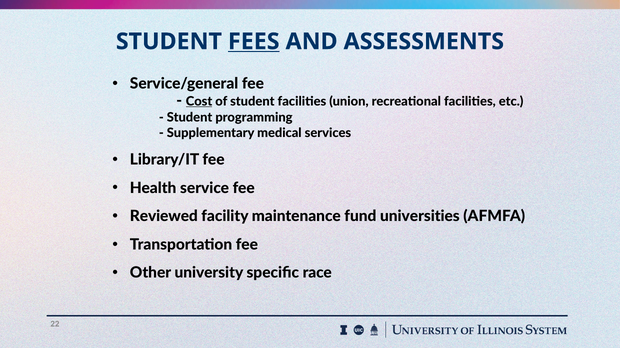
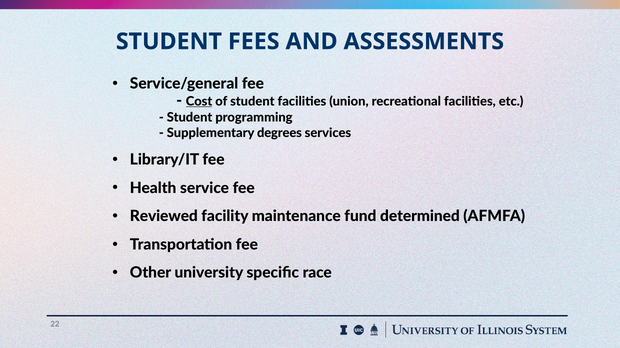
FEES underline: present -> none
medical: medical -> degrees
universities: universities -> determined
